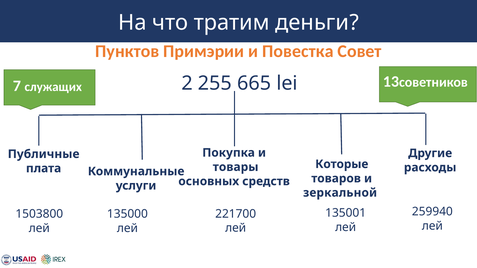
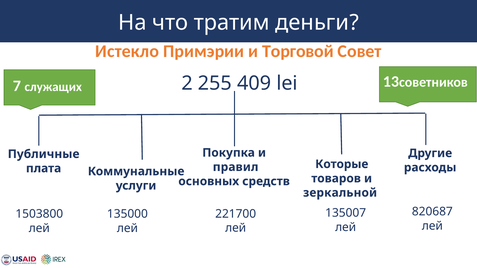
Пунктов: Пунктов -> Истекло
Повестка: Повестка -> Торговой
665: 665 -> 409
товары: товары -> правил
259940: 259940 -> 820687
135001: 135001 -> 135007
